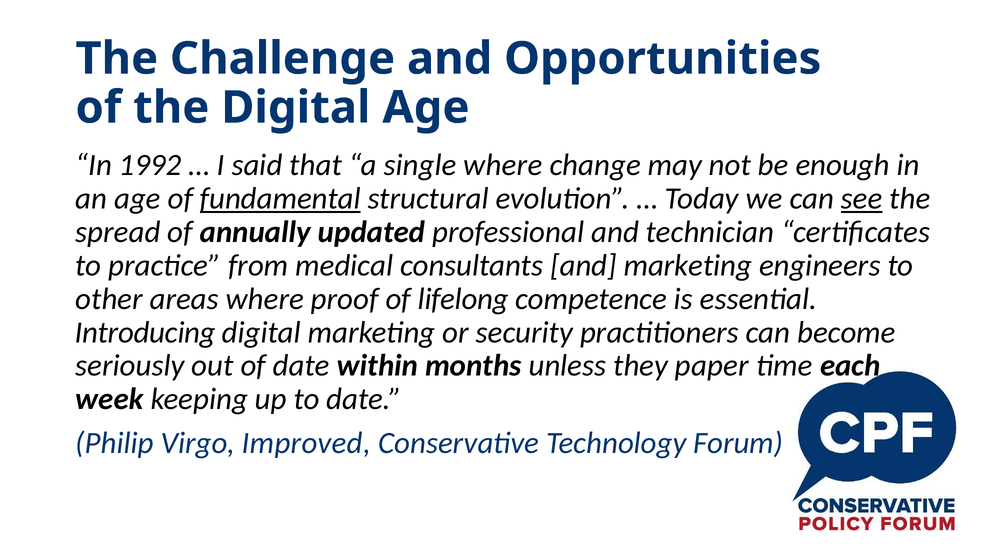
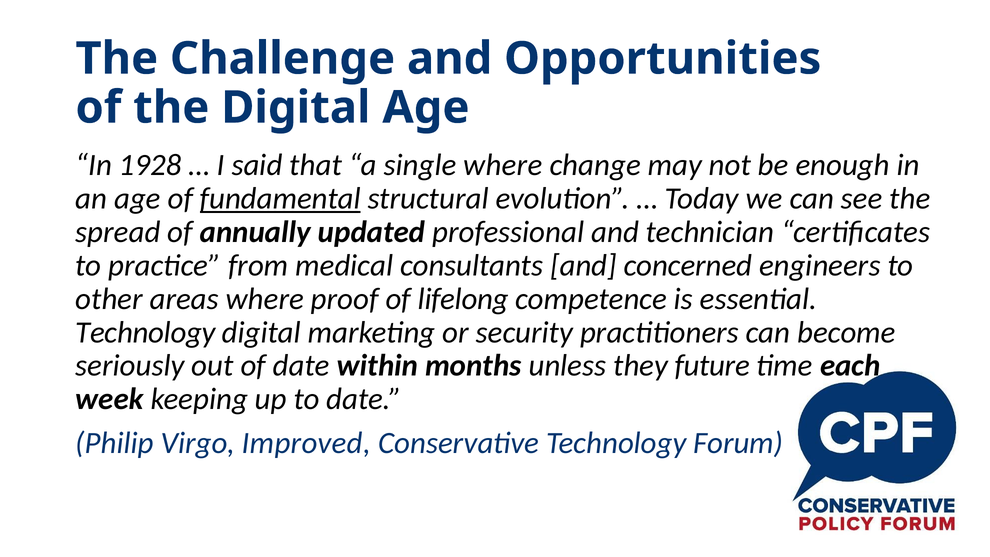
1992: 1992 -> 1928
see underline: present -> none
and marketing: marketing -> concerned
Introducing at (145, 332): Introducing -> Technology
paper: paper -> future
